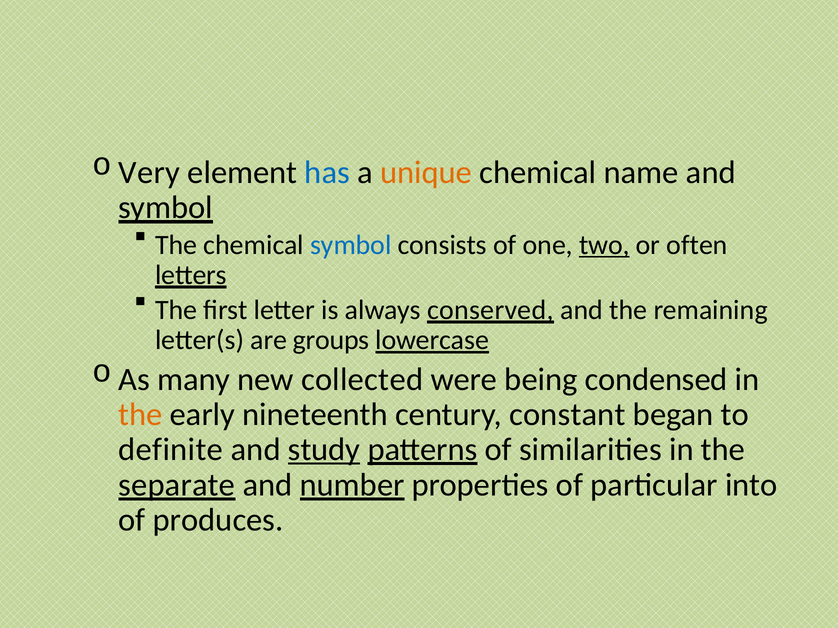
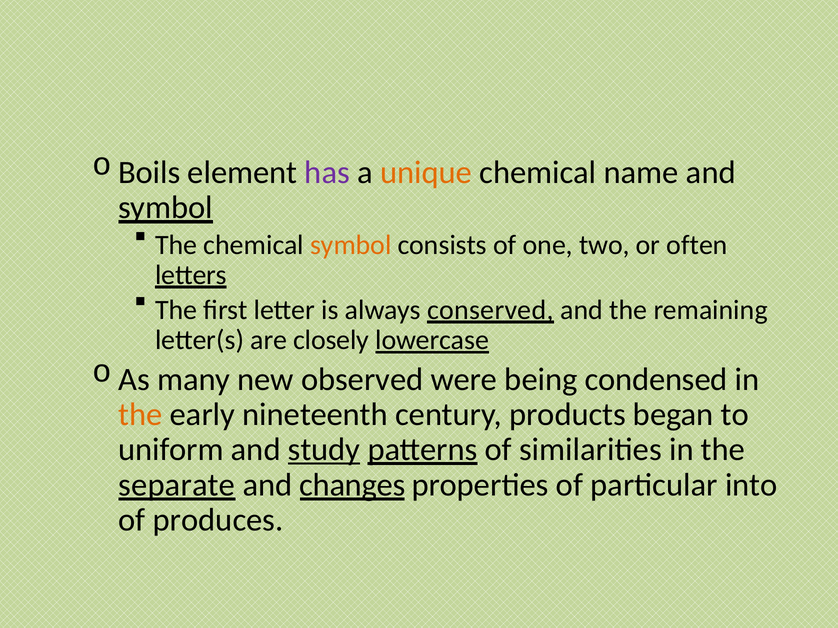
Very: Very -> Boils
has colour: blue -> purple
symbol at (351, 245) colour: blue -> orange
two underline: present -> none
groups: groups -> closely
collected: collected -> observed
constant: constant -> products
definite: definite -> uniform
number: number -> changes
